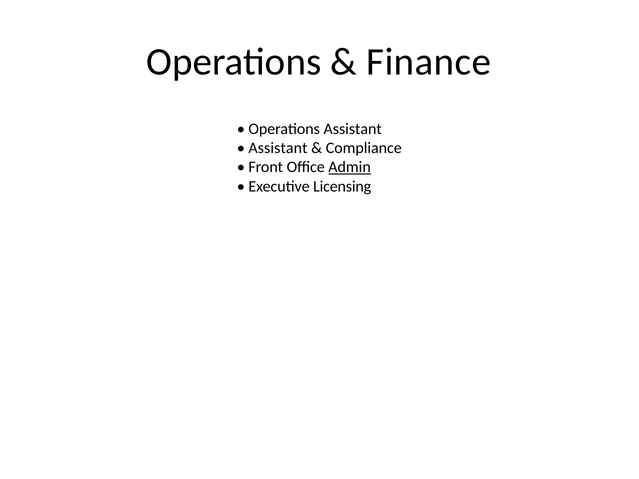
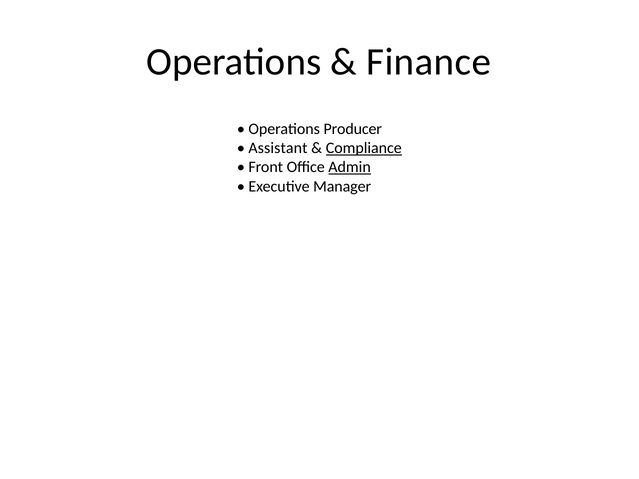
Operations Assistant: Assistant -> Producer
Compliance underline: none -> present
Licensing: Licensing -> Manager
